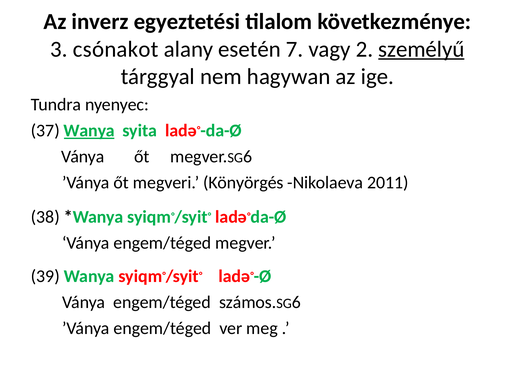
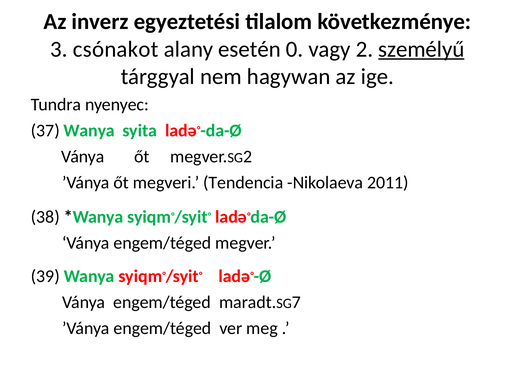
7: 7 -> 0
Wanya at (89, 131) underline: present -> none
6 at (248, 157): 6 -> 2
Könyörgés: Könyörgés -> Tendencia
számos: számos -> maradt
6 at (296, 303): 6 -> 7
